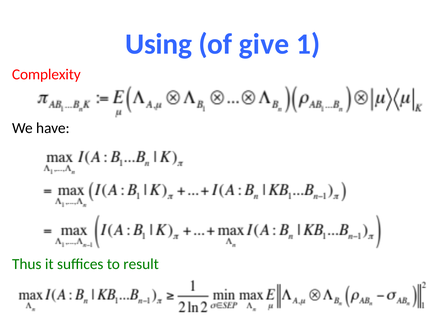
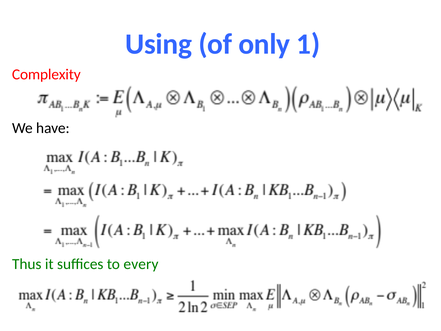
give: give -> only
result: result -> every
